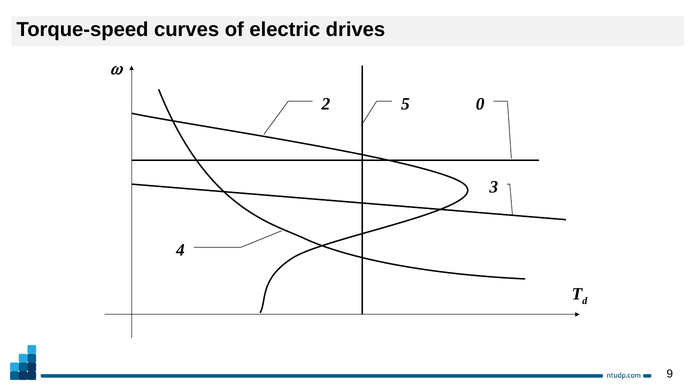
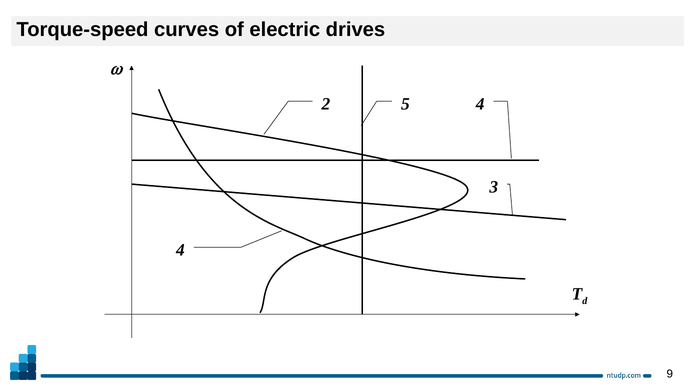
2 0: 0 -> 4
